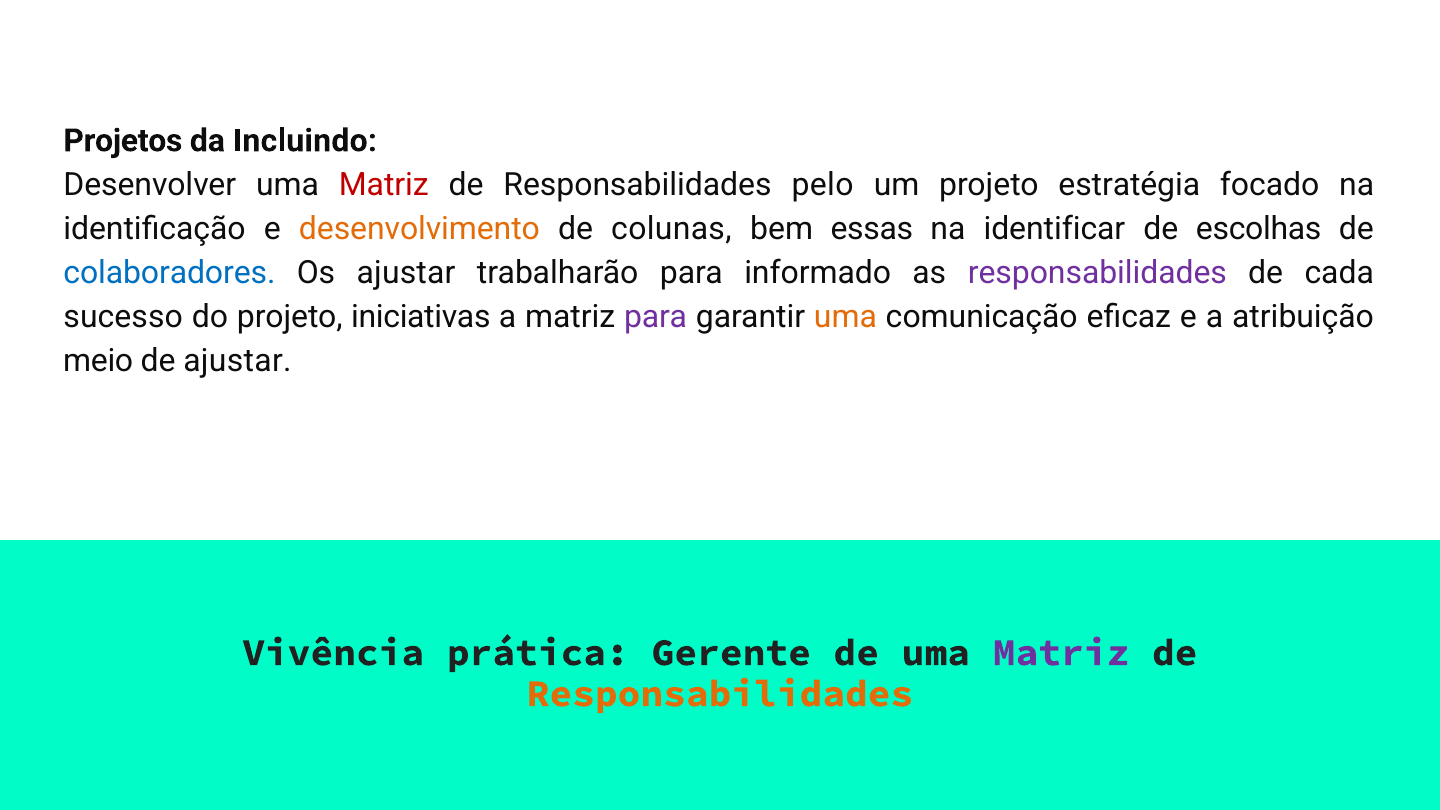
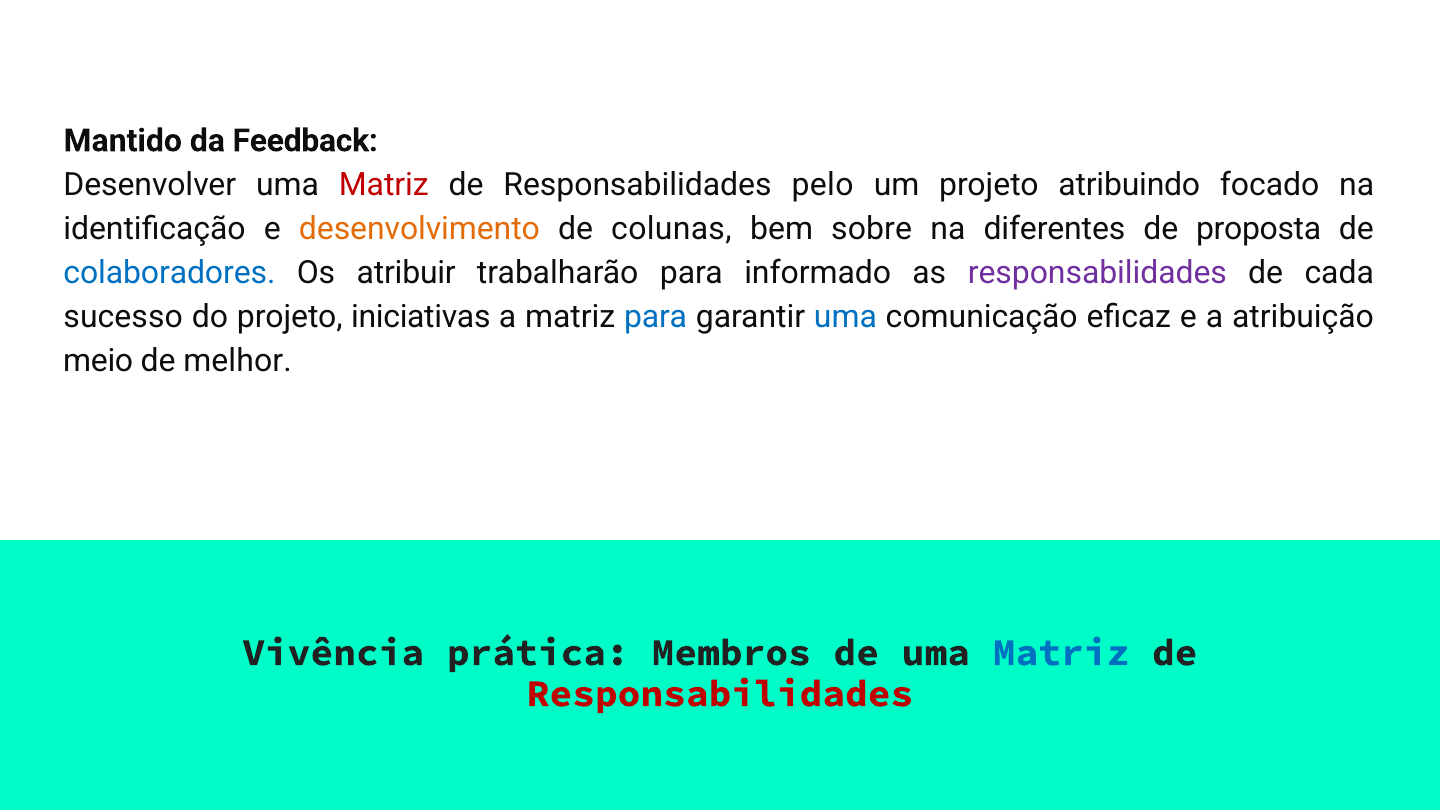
Projetos: Projetos -> Mantido
Incluindo: Incluindo -> Feedback
estratégia: estratégia -> atribuindo
essas: essas -> sobre
identificar: identificar -> diferentes
escolhas: escolhas -> proposta
Os ajustar: ajustar -> atribuir
para at (656, 317) colour: purple -> blue
uma at (845, 317) colour: orange -> blue
de ajustar: ajustar -> melhor
Gerente: Gerente -> Membros
Matriz at (1061, 653) colour: purple -> blue
Responsabilidades at (720, 694) colour: orange -> red
